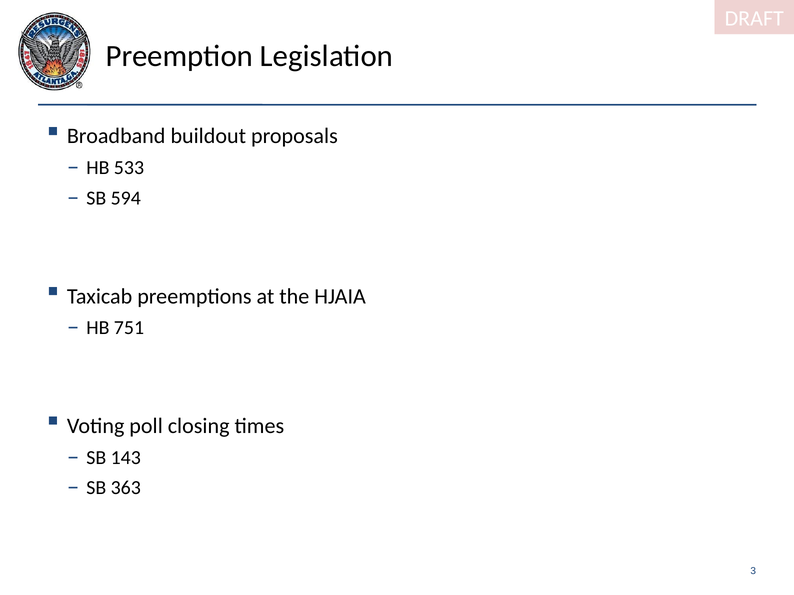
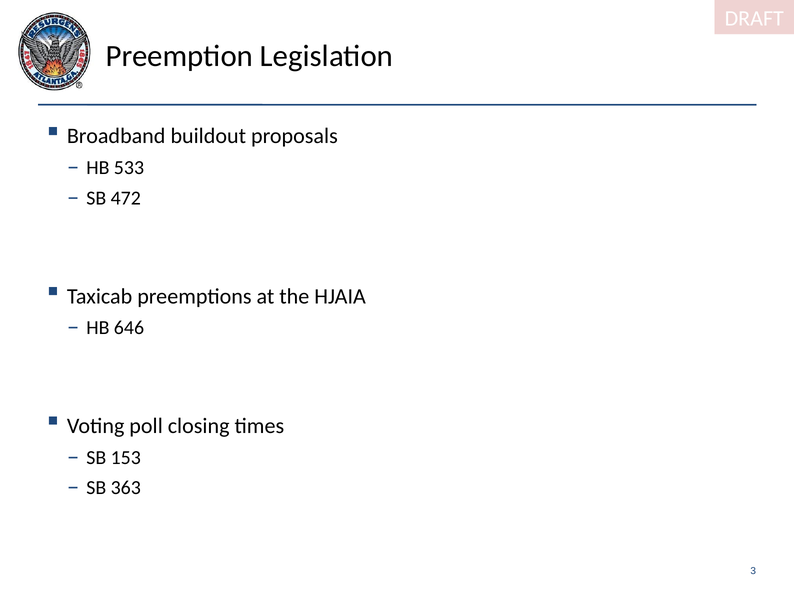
594: 594 -> 472
751: 751 -> 646
143: 143 -> 153
